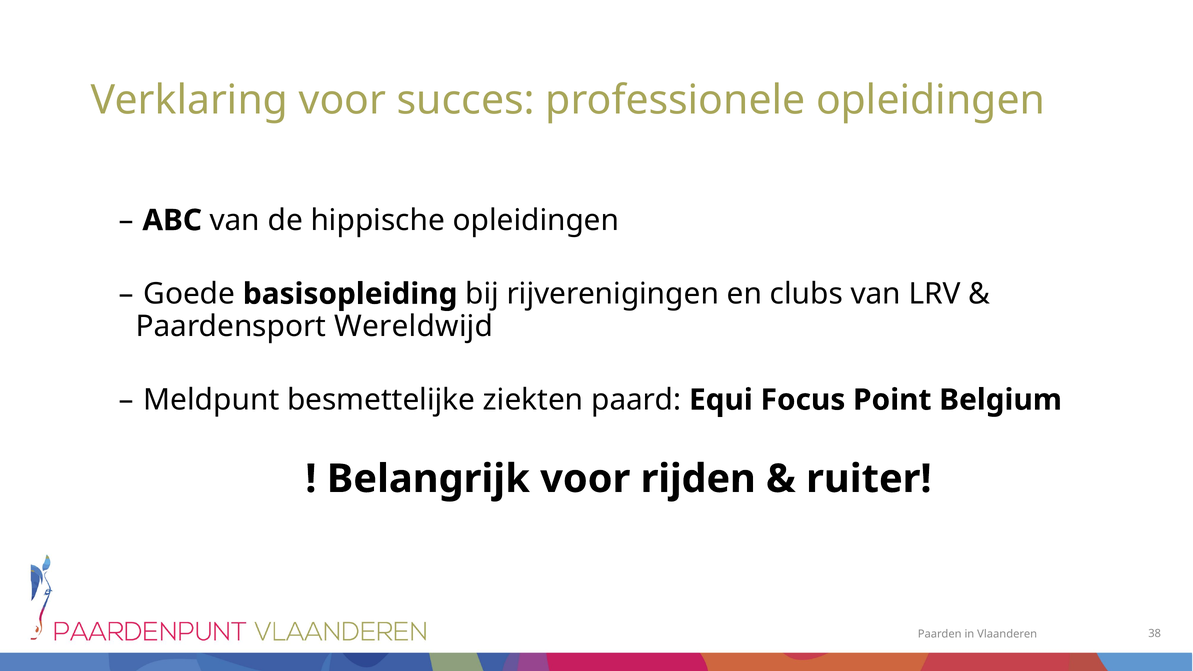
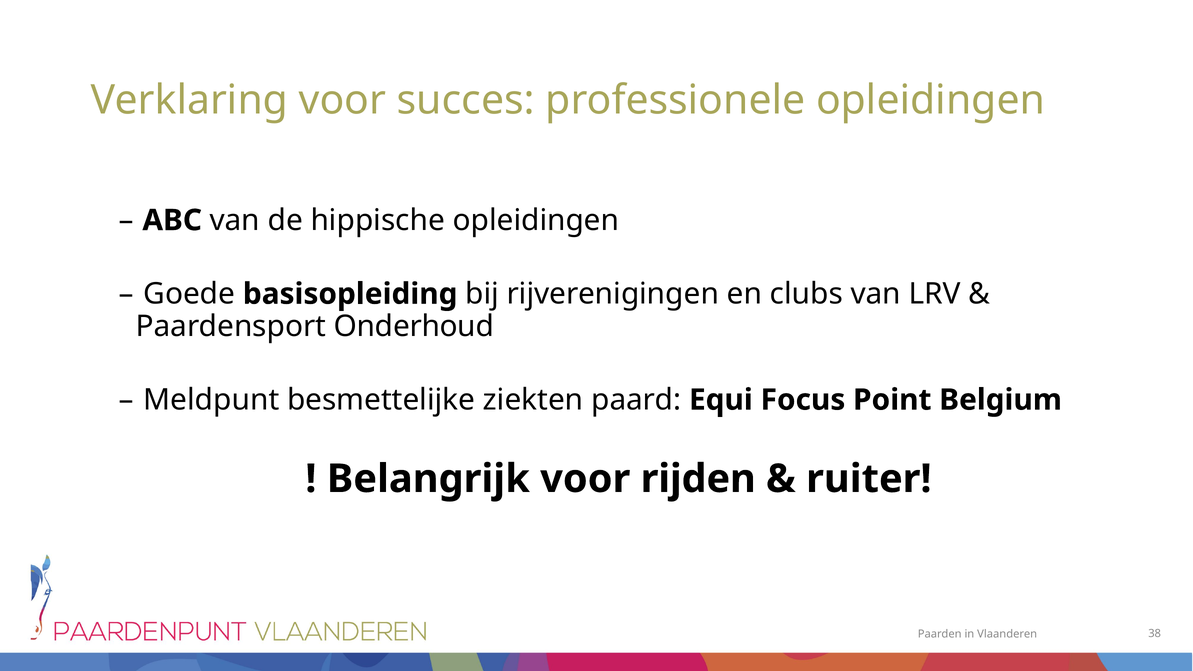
Wereldwijd: Wereldwijd -> Onderhoud
